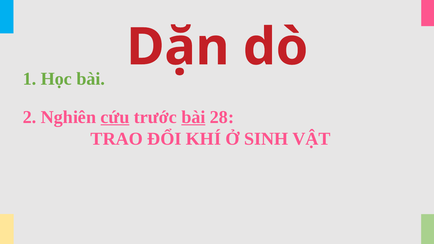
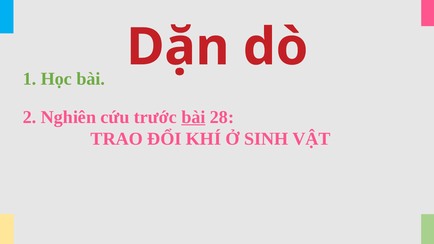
cứu underline: present -> none
